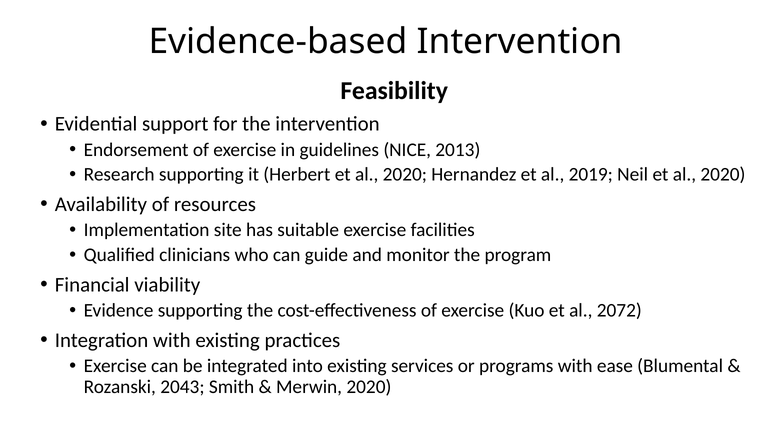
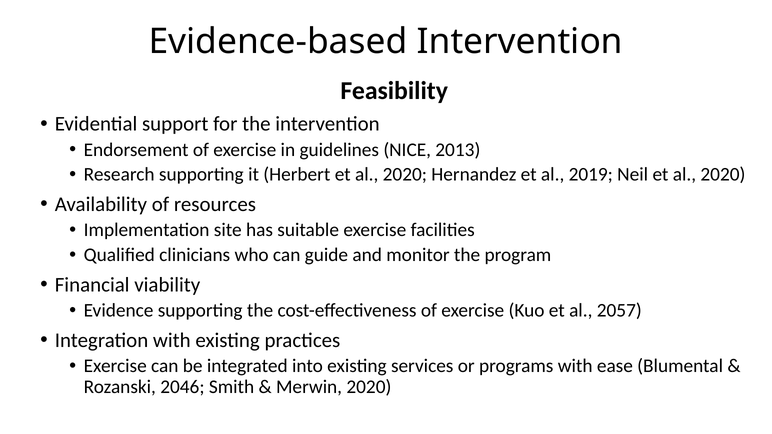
2072: 2072 -> 2057
2043: 2043 -> 2046
